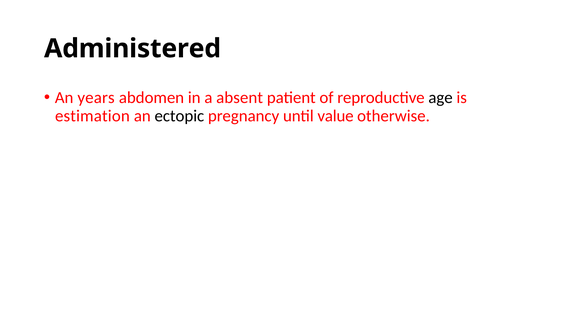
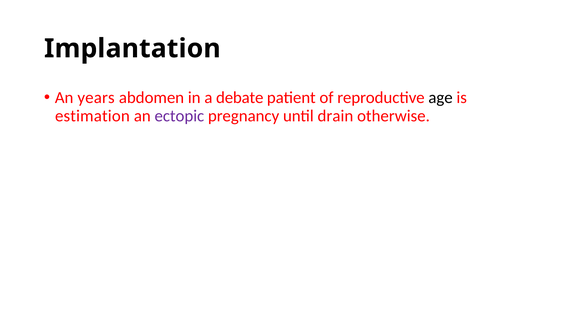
Administered: Administered -> Implantation
absent: absent -> debate
ectopic colour: black -> purple
value: value -> drain
